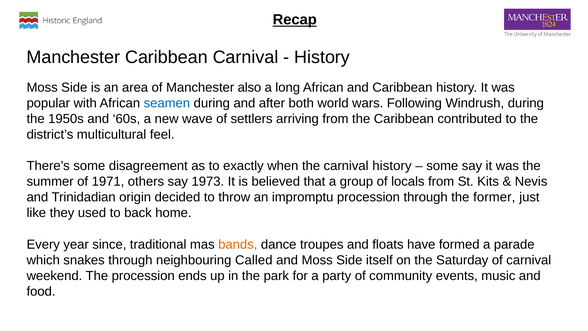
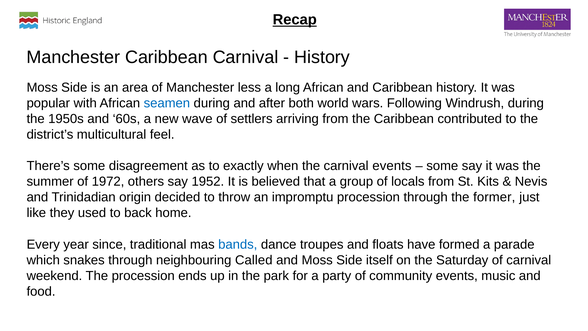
also: also -> less
carnival history: history -> events
1971: 1971 -> 1972
1973: 1973 -> 1952
bands colour: orange -> blue
